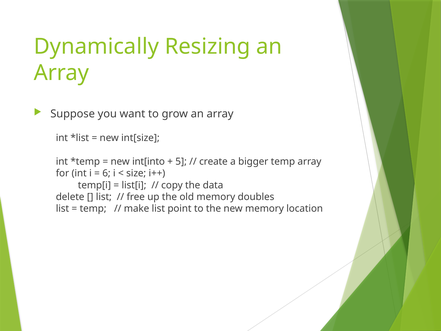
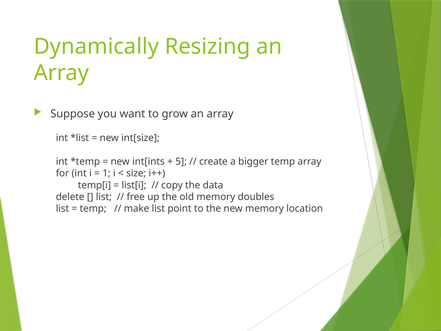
int[into: int[into -> int[ints
6: 6 -> 1
